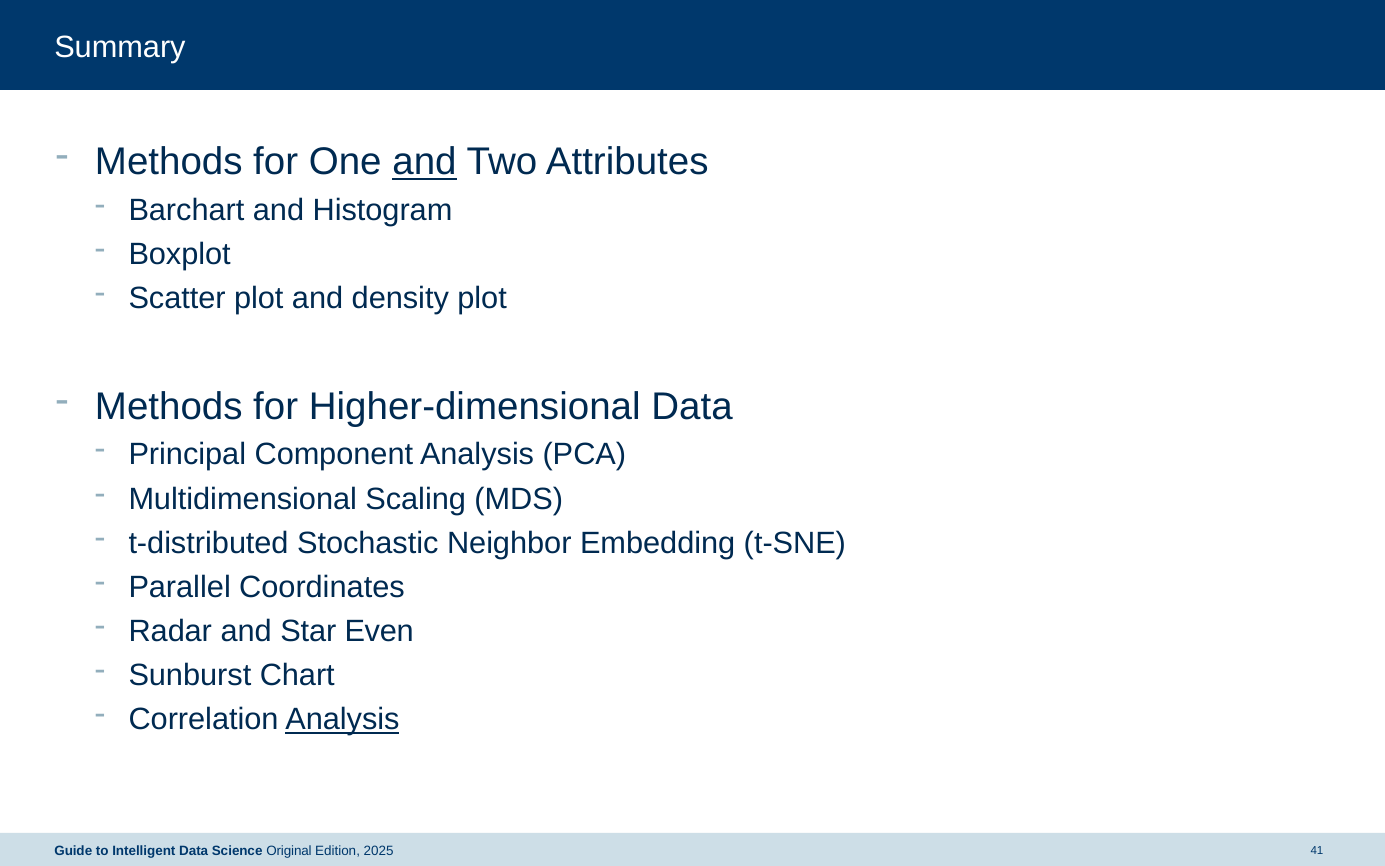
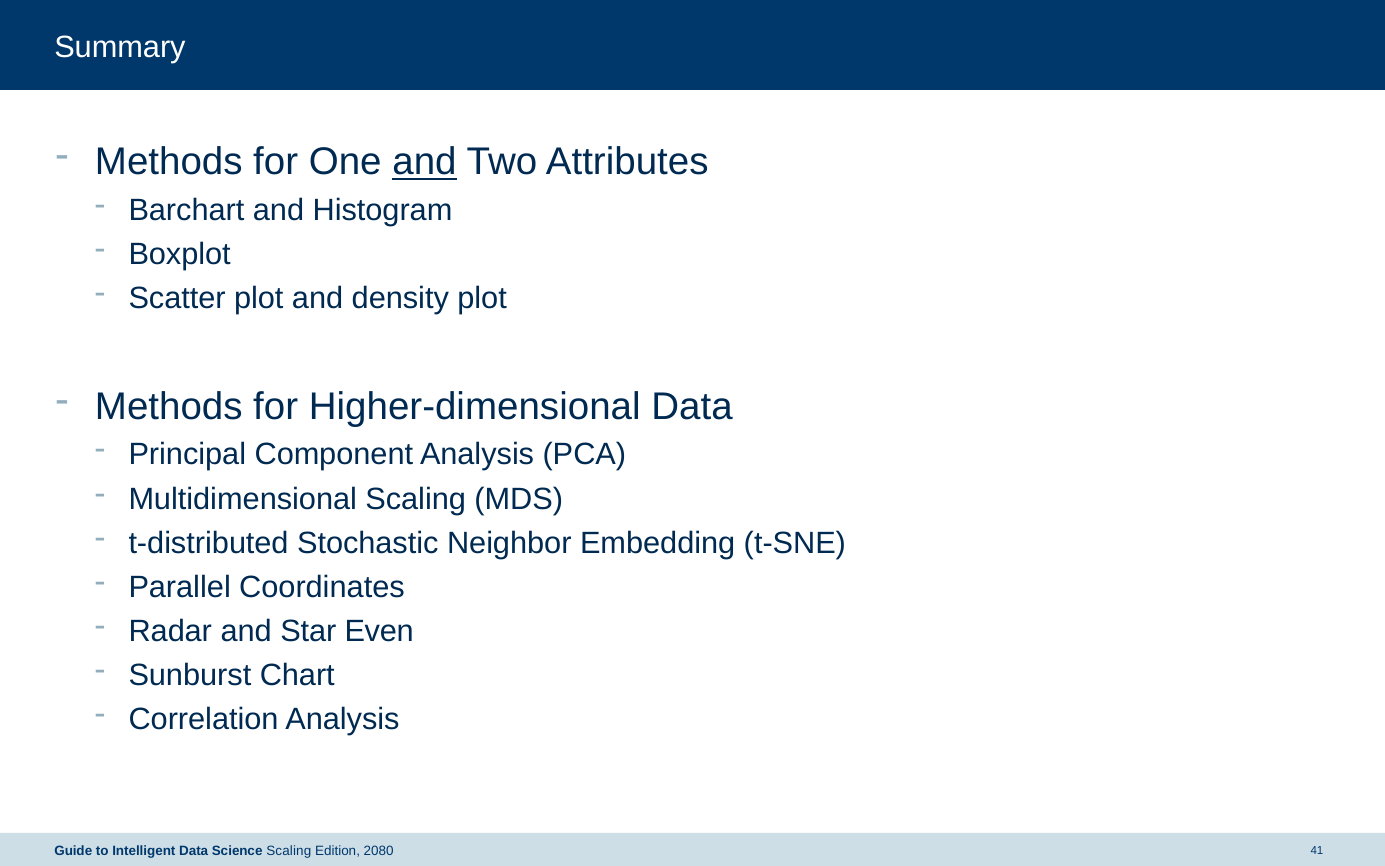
Analysis at (342, 719) underline: present -> none
Science Original: Original -> Scaling
2025: 2025 -> 2080
